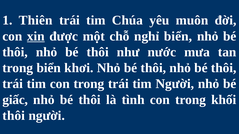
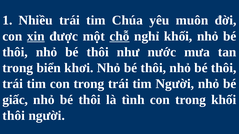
Thiên: Thiên -> Nhiều
chỗ underline: none -> present
nghỉ biển: biển -> khối
